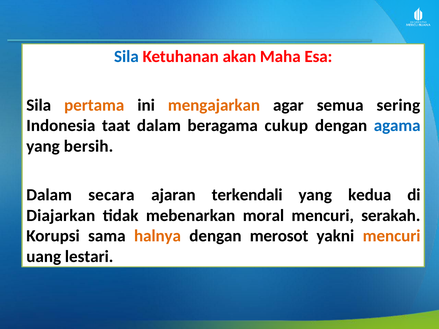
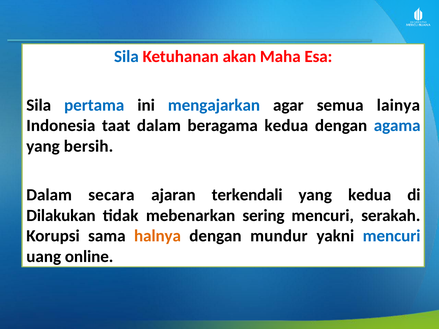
pertama colour: orange -> blue
mengajarkan colour: orange -> blue
sering: sering -> lainya
beragama cukup: cukup -> kedua
Diajarkan: Diajarkan -> Dilakukan
moral: moral -> sering
merosot: merosot -> mundur
mencuri at (392, 236) colour: orange -> blue
lestari: lestari -> online
